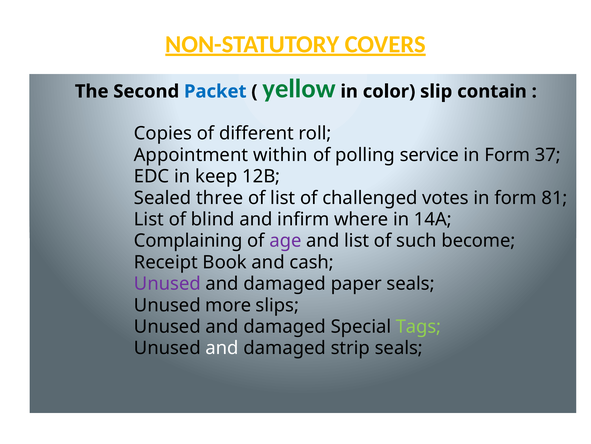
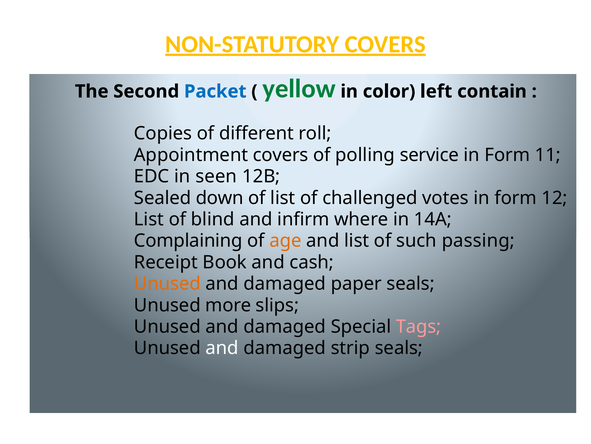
slip: slip -> left
Appointment within: within -> covers
37: 37 -> 11
keep: keep -> seen
three: three -> down
81: 81 -> 12
age colour: purple -> orange
become: become -> passing
Unused at (167, 283) colour: purple -> orange
Tags colour: light green -> pink
